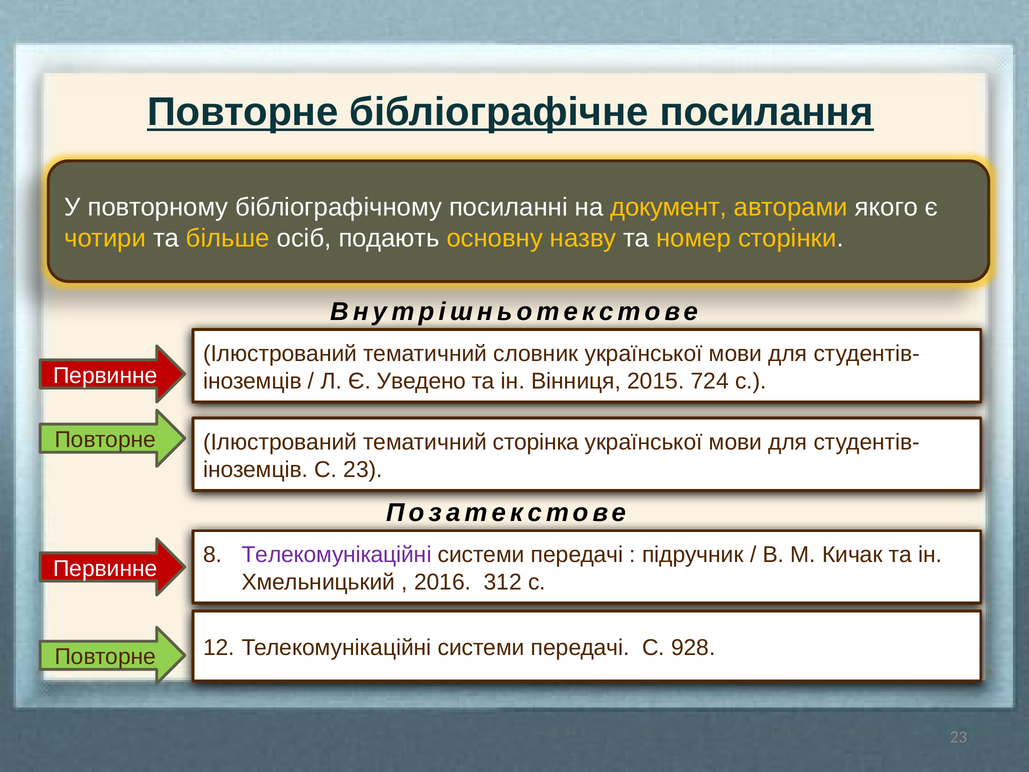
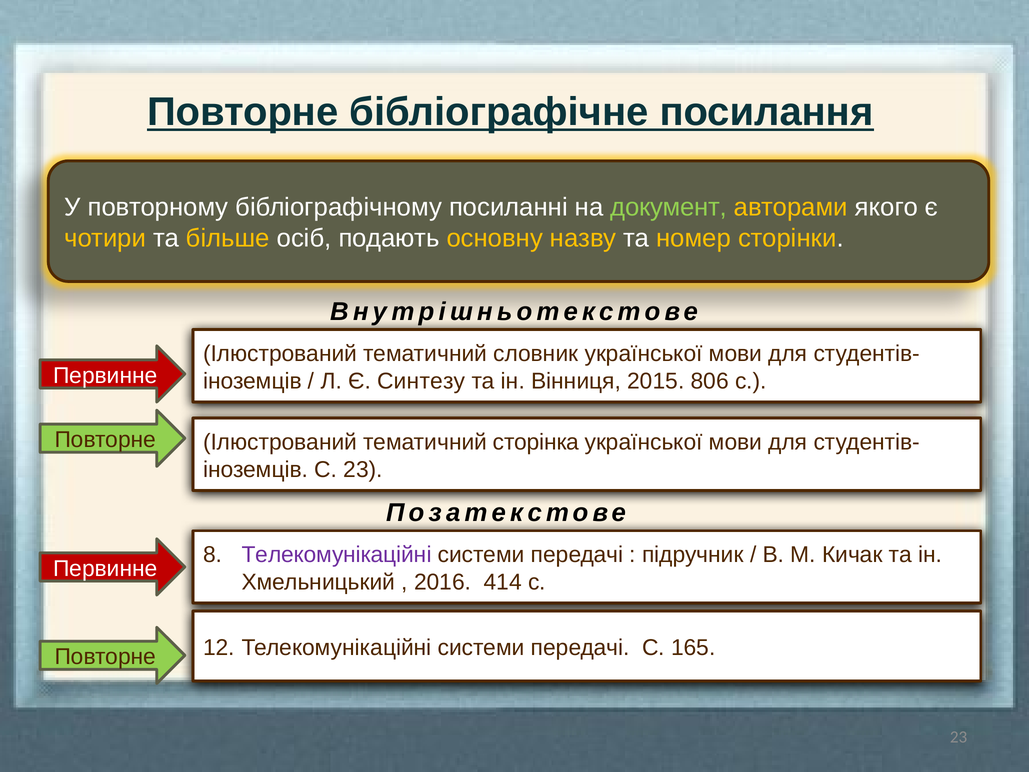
документ colour: yellow -> light green
Уведено: Уведено -> Синтезу
724: 724 -> 806
312: 312 -> 414
928: 928 -> 165
